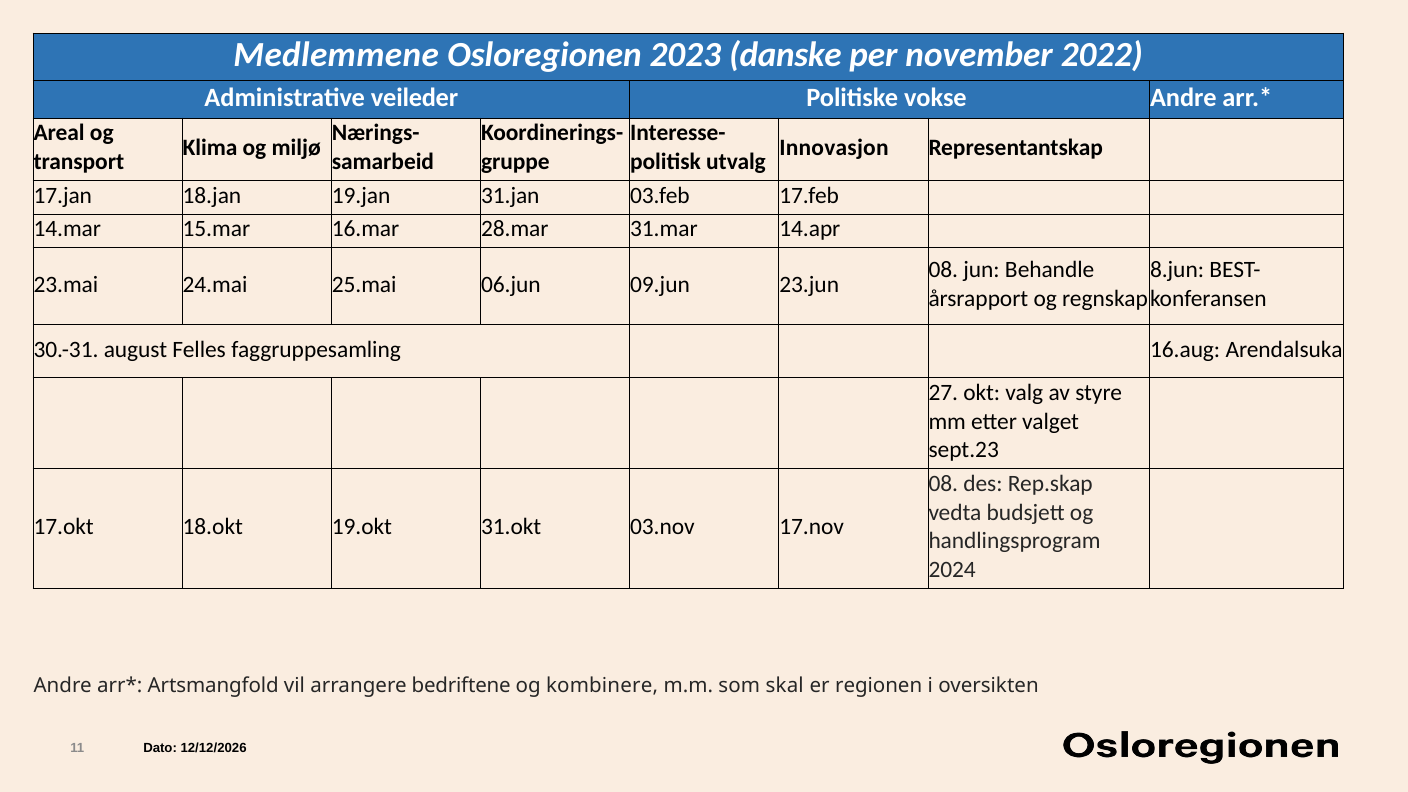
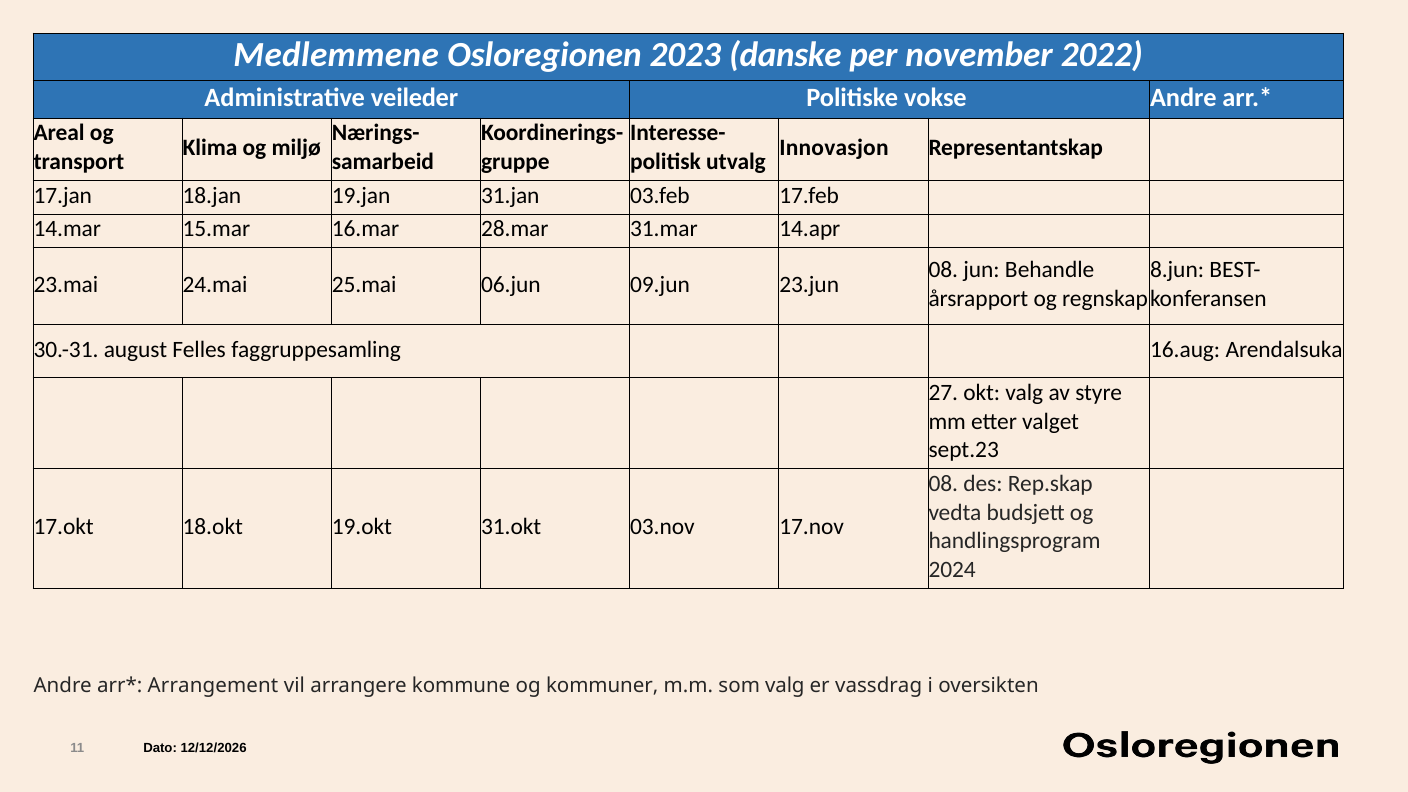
Artsmangfold: Artsmangfold -> Arrangement
bedriftene: bedriftene -> kommune
kombinere: kombinere -> kommuner
som skal: skal -> valg
regionen: regionen -> vassdrag
